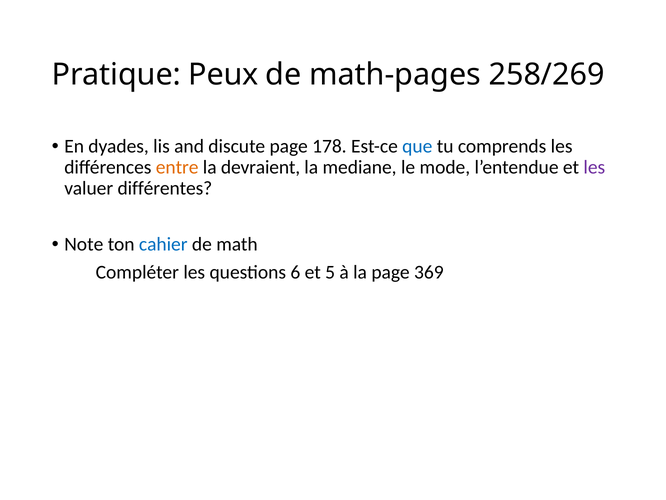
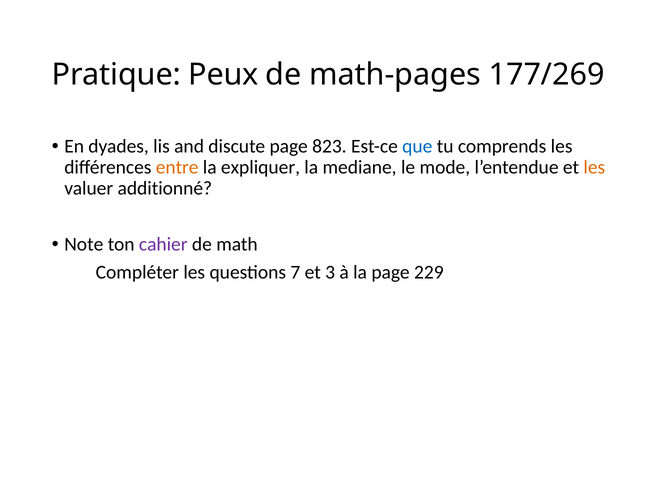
258/269: 258/269 -> 177/269
178: 178 -> 823
devraient: devraient -> expliquer
les at (594, 167) colour: purple -> orange
différentes: différentes -> additionné
cahier colour: blue -> purple
6: 6 -> 7
5: 5 -> 3
369: 369 -> 229
